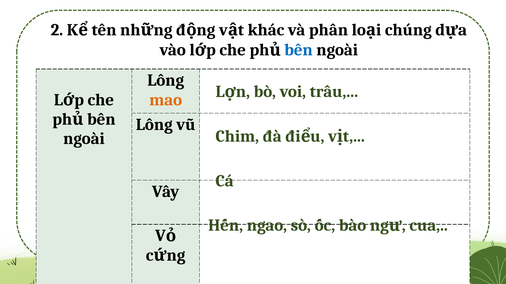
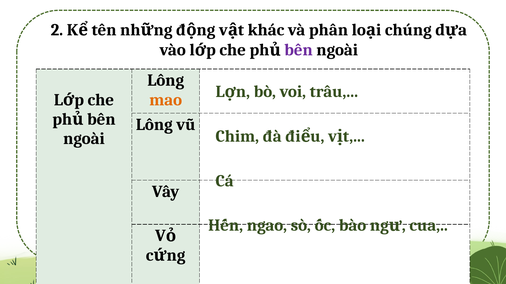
bên at (299, 50) colour: blue -> purple
